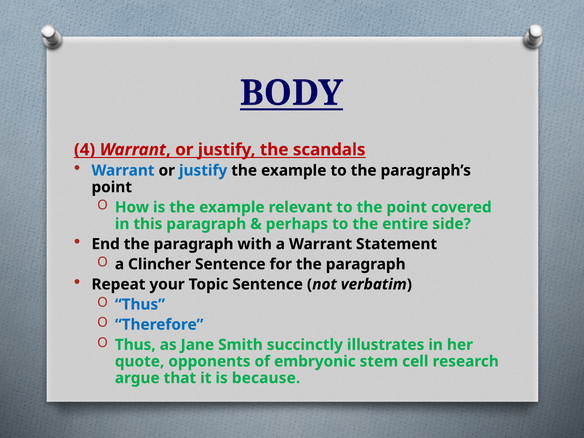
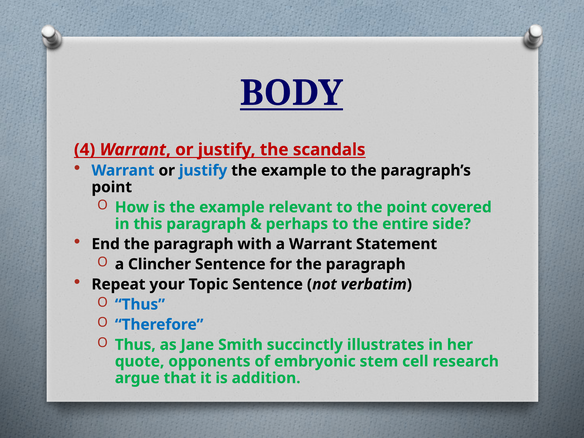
because: because -> addition
